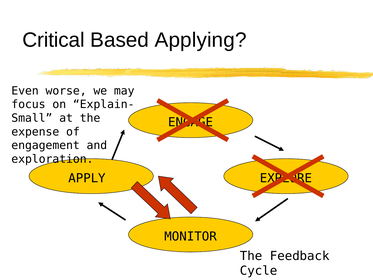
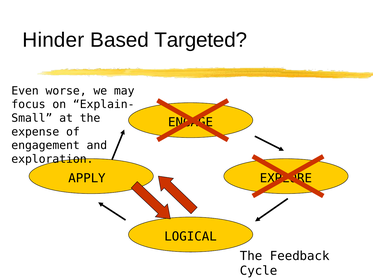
Critical: Critical -> Hinder
Applying: Applying -> Targeted
MONITOR: MONITOR -> LOGICAL
